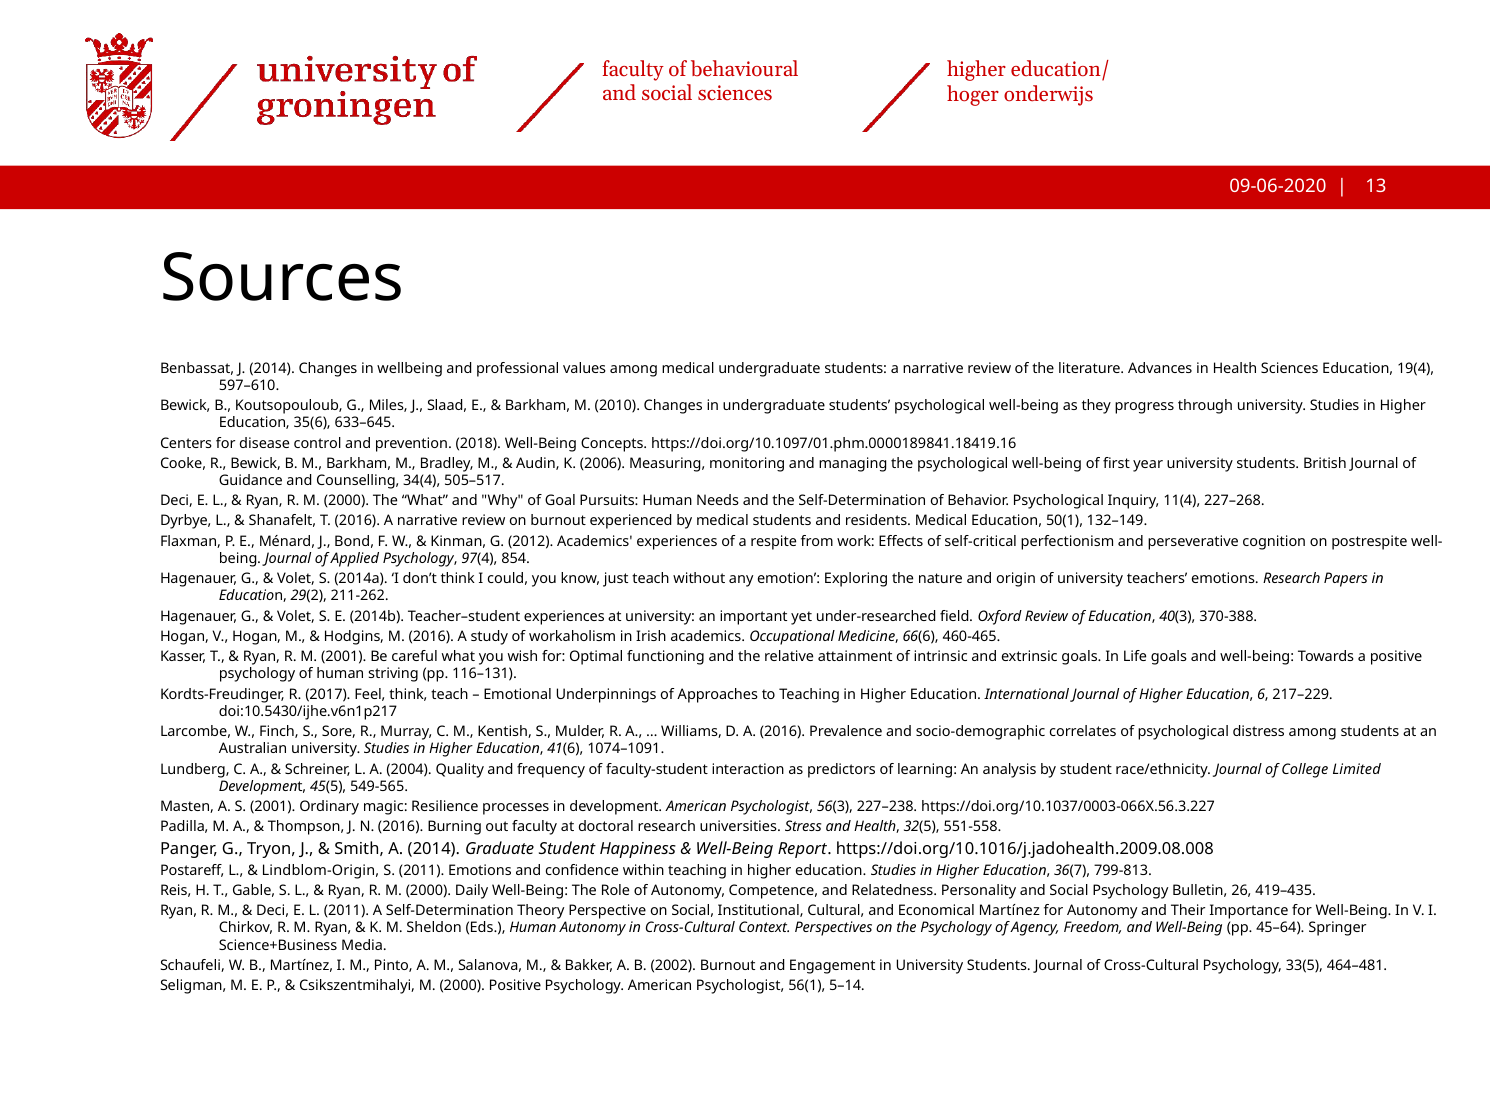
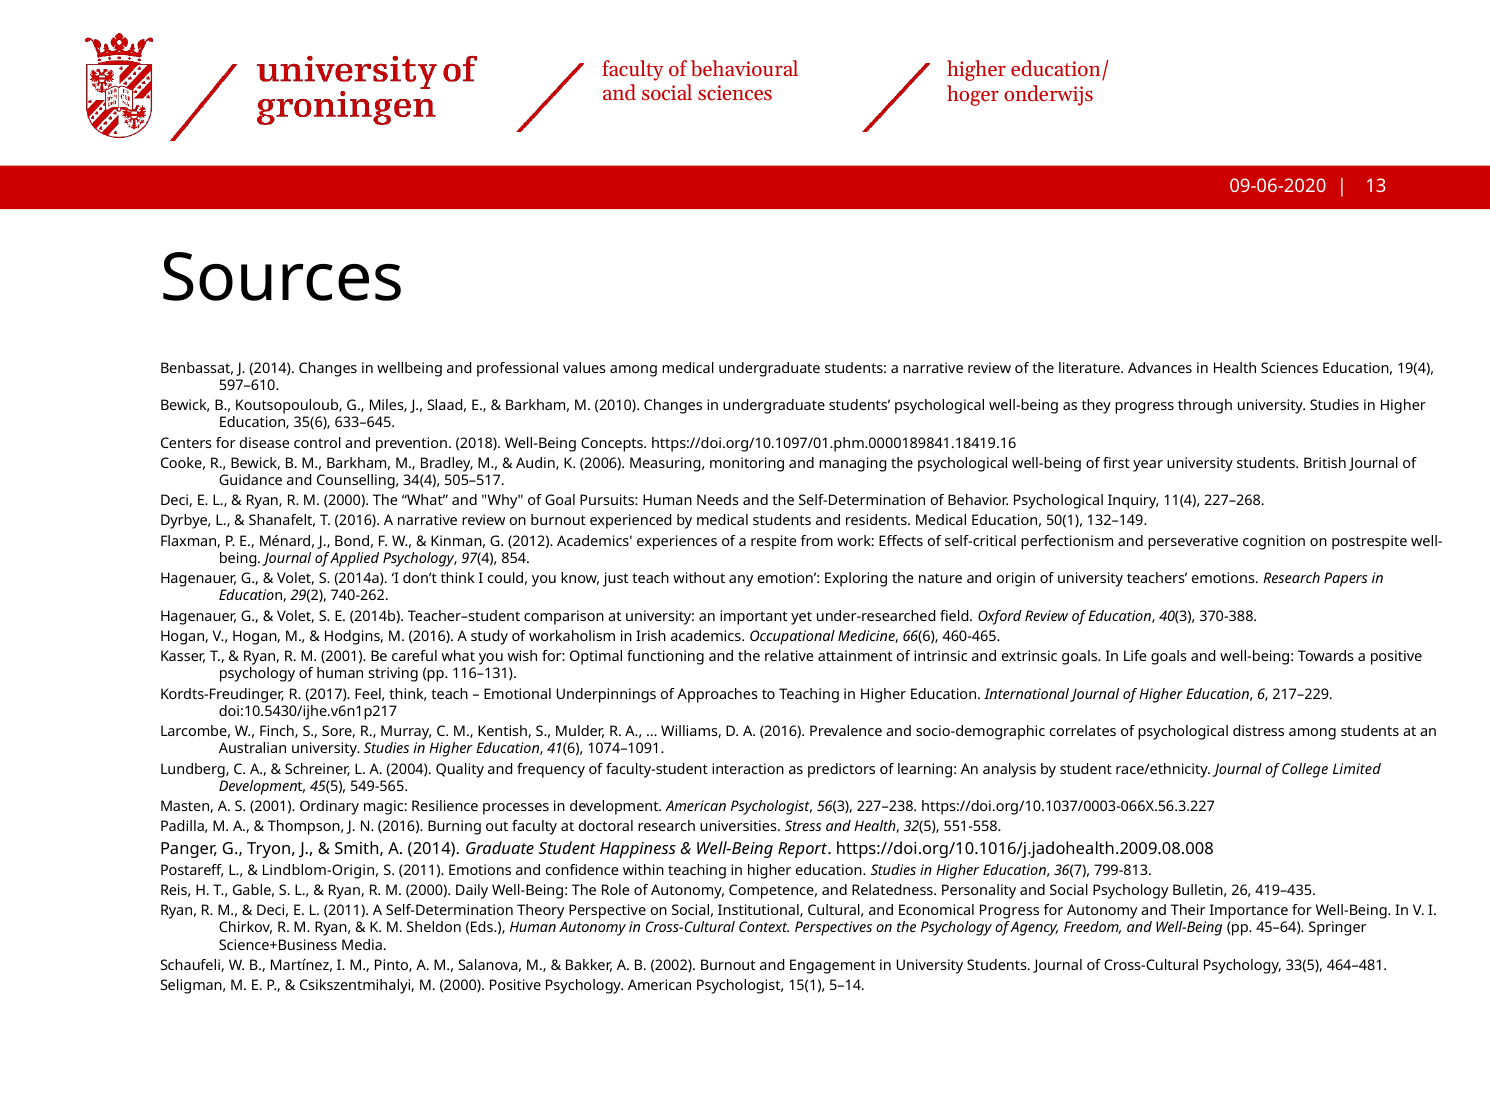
211-262: 211-262 -> 740-262
Teacher–student experiences: experiences -> comparison
Economical Martínez: Martínez -> Progress
56(1: 56(1 -> 15(1
